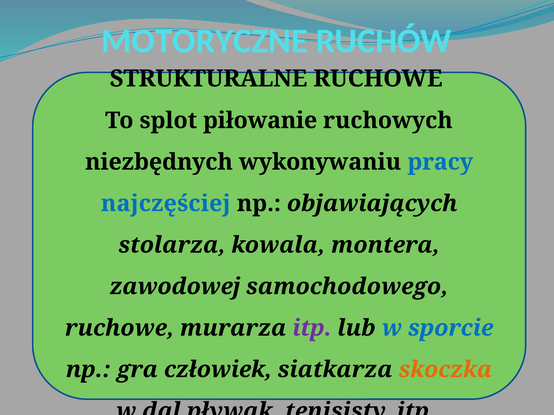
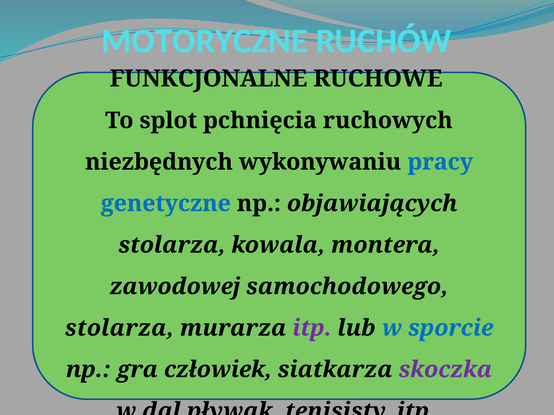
STRUKTURALNE: STRUKTURALNE -> FUNKCJONALNE
piłowanie: piłowanie -> pchnięcia
najczęściej: najczęściej -> genetyczne
ruchowe at (119, 328): ruchowe -> stolarza
skoczka colour: orange -> purple
